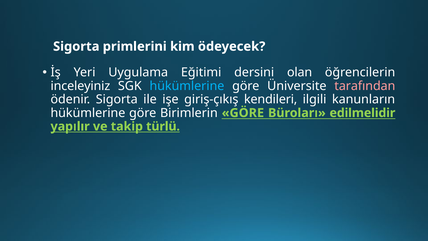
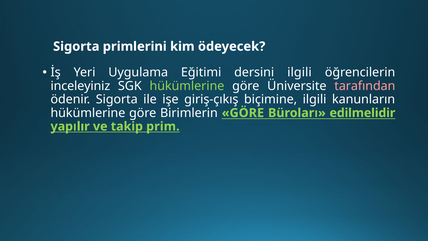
dersini olan: olan -> ilgili
hükümlerine at (187, 86) colour: light blue -> light green
kendileri: kendileri -> biçimine
türlü: türlü -> prim
